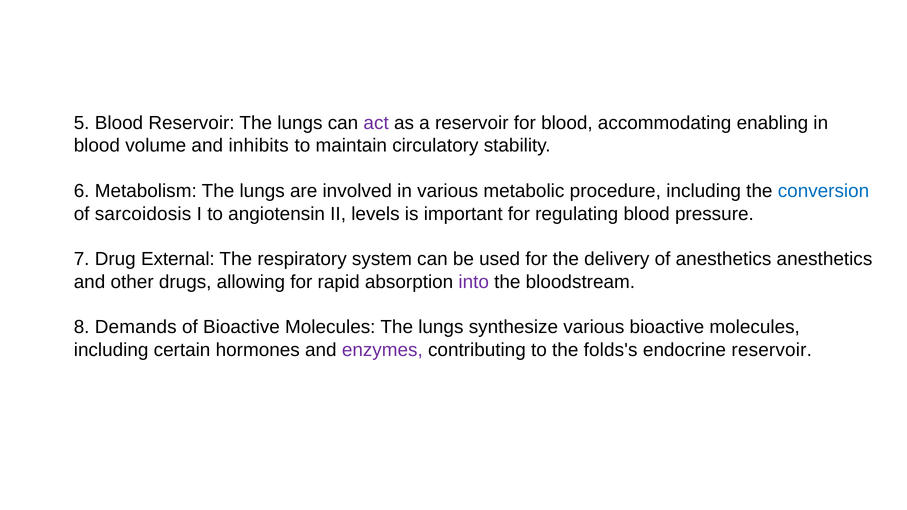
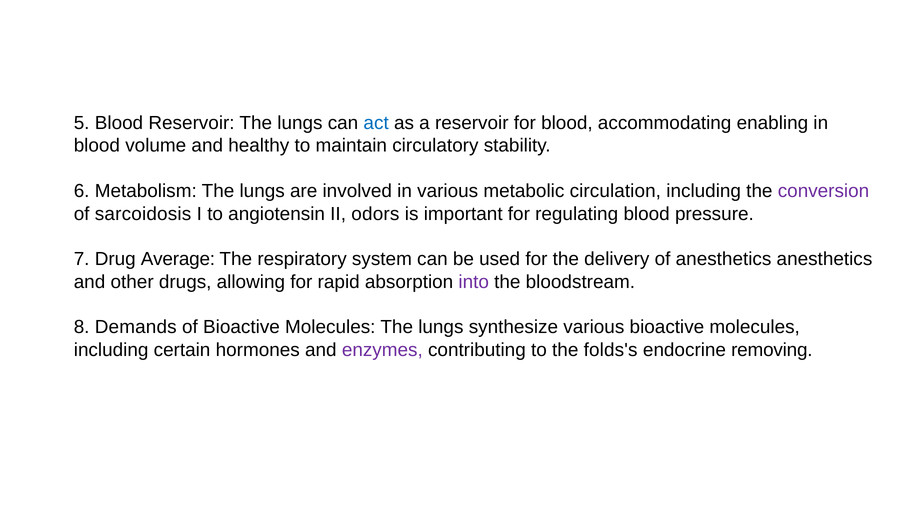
act colour: purple -> blue
inhibits: inhibits -> healthy
procedure: procedure -> circulation
conversion colour: blue -> purple
levels: levels -> odors
External: External -> Average
endocrine reservoir: reservoir -> removing
